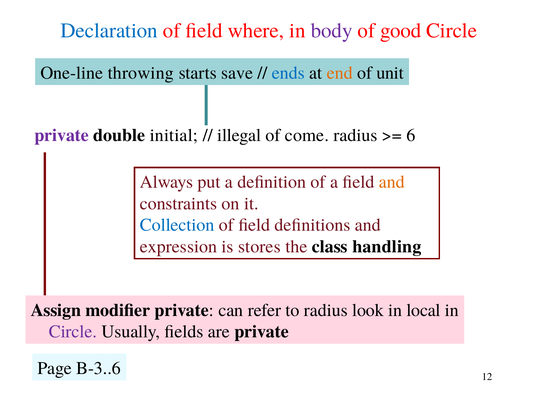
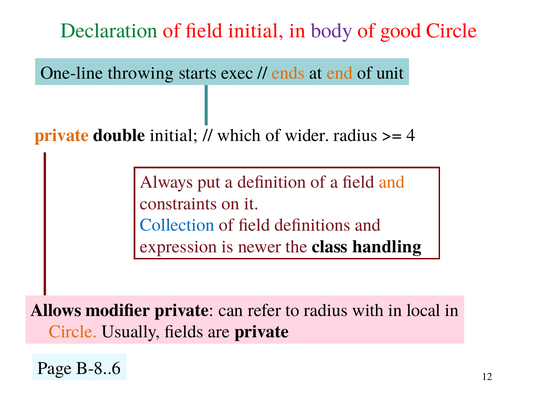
Declaration colour: blue -> green
field where: where -> initial
save: save -> exec
ends colour: blue -> orange
private at (62, 135) colour: purple -> orange
illegal: illegal -> which
come: come -> wider
6: 6 -> 4
stores: stores -> newer
Assign: Assign -> Allows
look: look -> with
Circle at (73, 332) colour: purple -> orange
B-3..6: B-3..6 -> B-8..6
